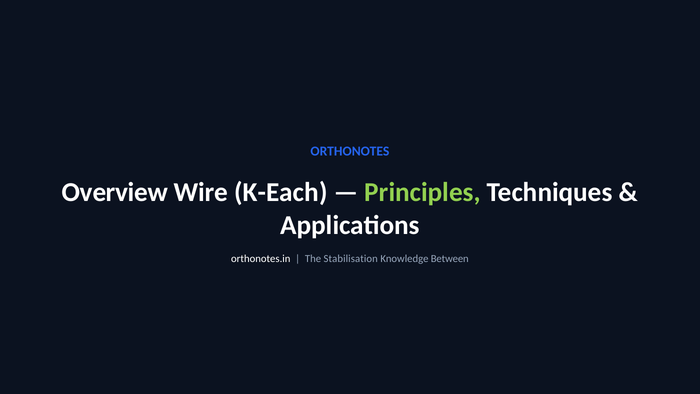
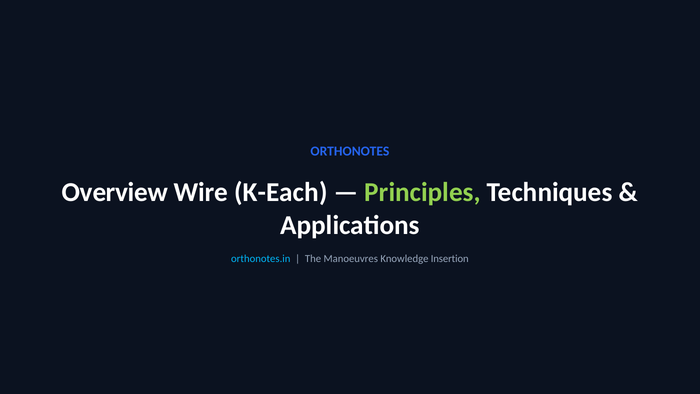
orthonotes.in colour: white -> light blue
Stabilisation: Stabilisation -> Manoeuvres
Between: Between -> Insertion
